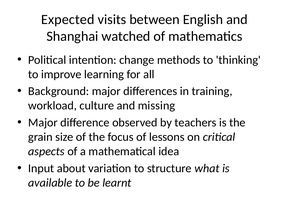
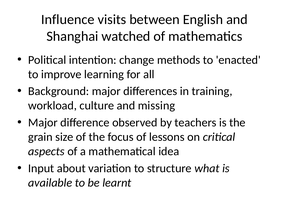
Expected: Expected -> Influence
thinking: thinking -> enacted
